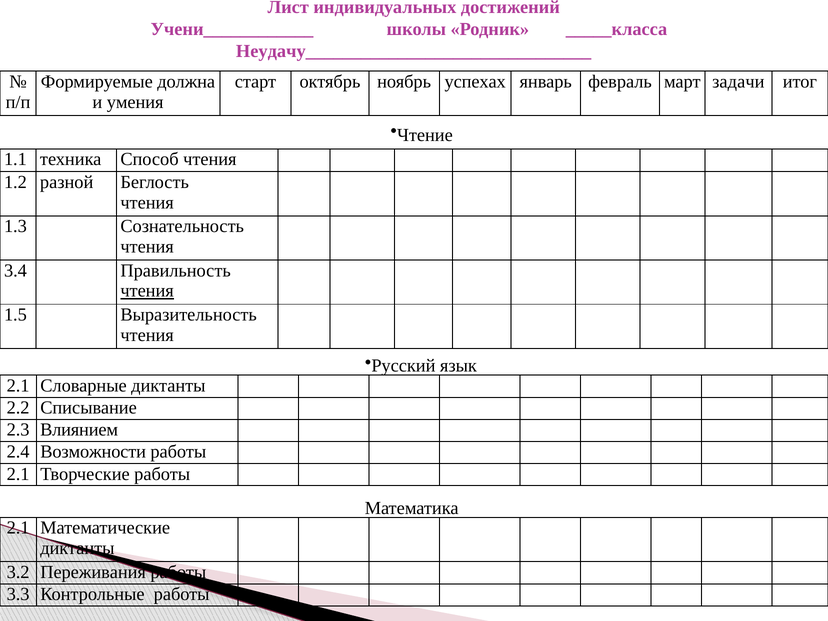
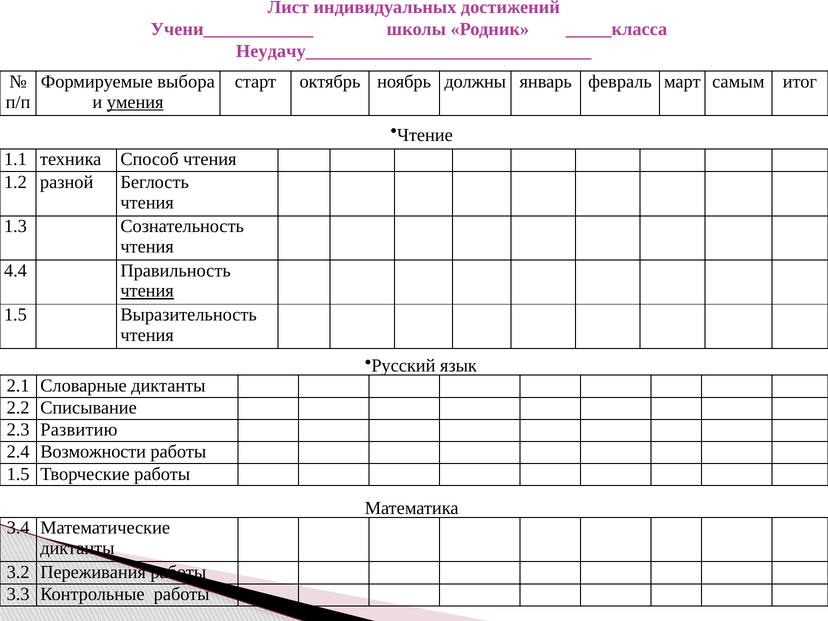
должна: должна -> выбора
успехах: успехах -> должны
задачи: задачи -> самым
умения underline: none -> present
3.4: 3.4 -> 4.4
Влиянием: Влиянием -> Развитию
2.1 at (18, 474): 2.1 -> 1.5
2.1 at (18, 528): 2.1 -> 3.4
